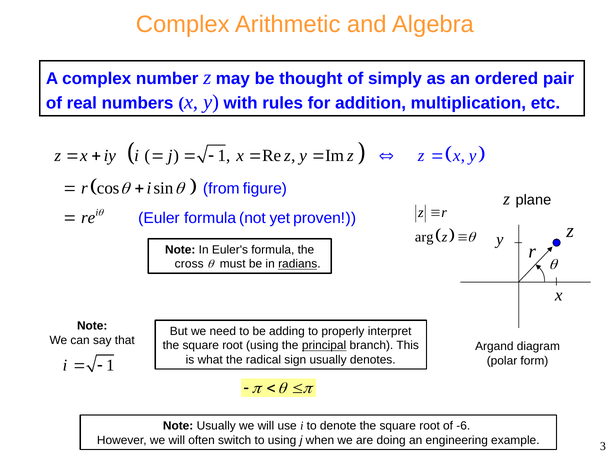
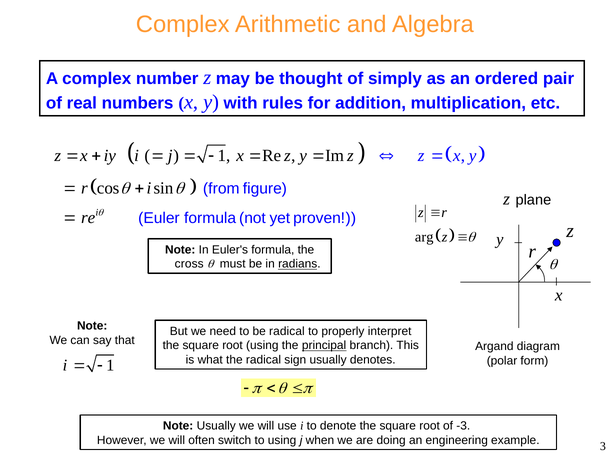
be adding: adding -> radical
-6: -6 -> -3
